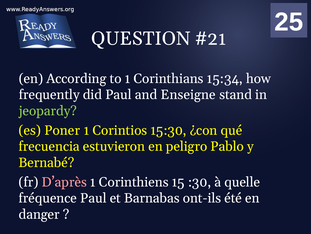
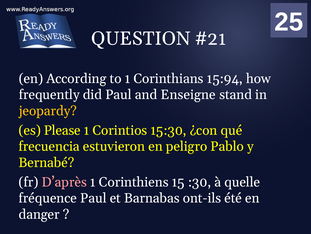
15:34: 15:34 -> 15:94
jeopardy colour: light green -> yellow
Poner: Poner -> Please
